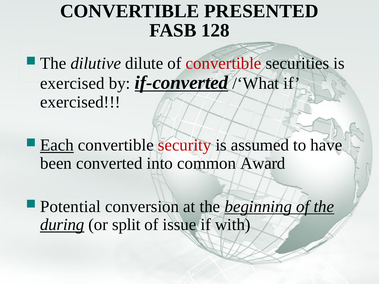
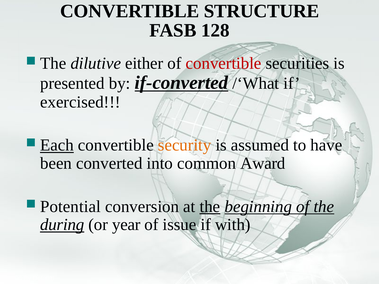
PRESENTED: PRESENTED -> STRUCTURE
dilute: dilute -> either
exercised at (72, 83): exercised -> presented
security colour: red -> orange
the at (210, 207) underline: none -> present
split: split -> year
